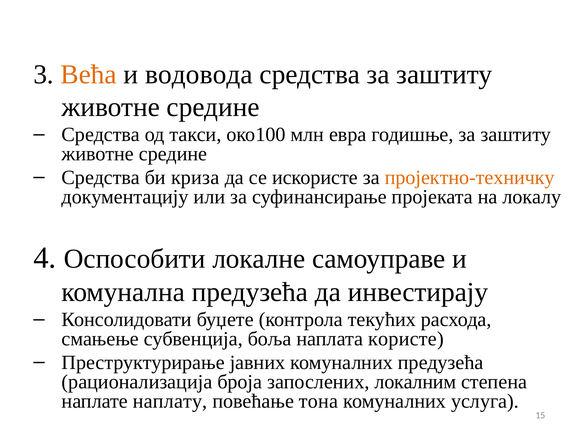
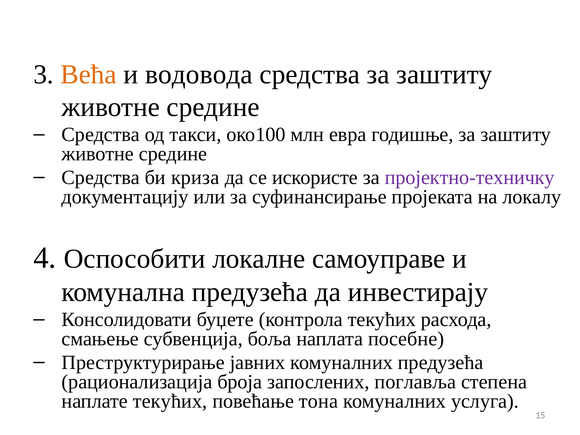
пројектно-техничку colour: orange -> purple
користе: користе -> посебне
локалним: локалним -> поглавља
наплате наплату: наплату -> текућих
